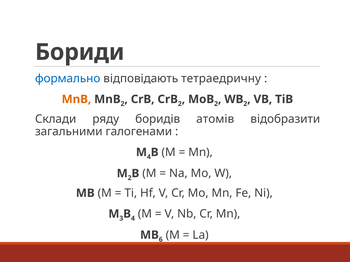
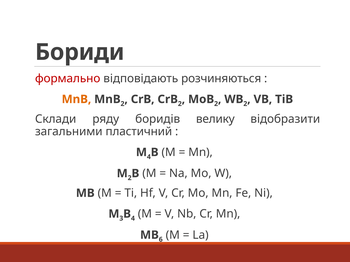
формально colour: blue -> red
тетраедричну: тетраедричну -> розчиняються
атомів: атомів -> велику
галогенами: галогенами -> пластичний
